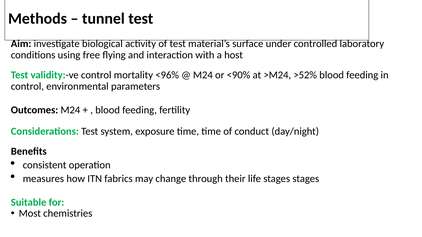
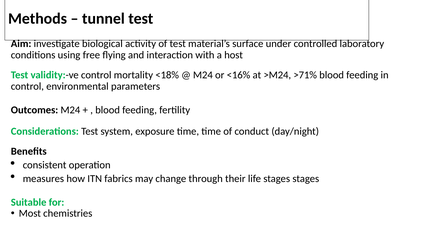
<96%: <96% -> <18%
<90%: <90% -> <16%
>52%: >52% -> >71%
